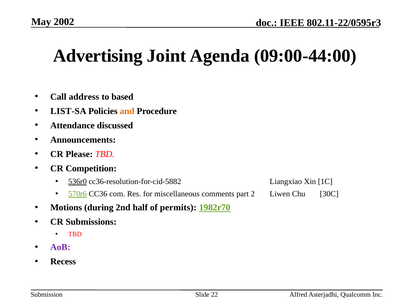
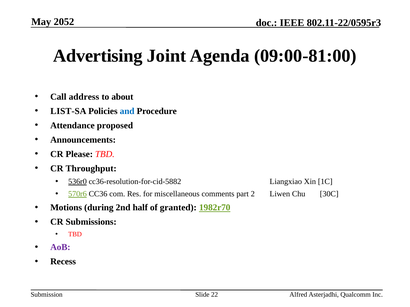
2002: 2002 -> 2052
09:00-44:00: 09:00-44:00 -> 09:00-81:00
based: based -> about
and colour: orange -> blue
discussed: discussed -> proposed
Competition: Competition -> Throughput
permits: permits -> granted
